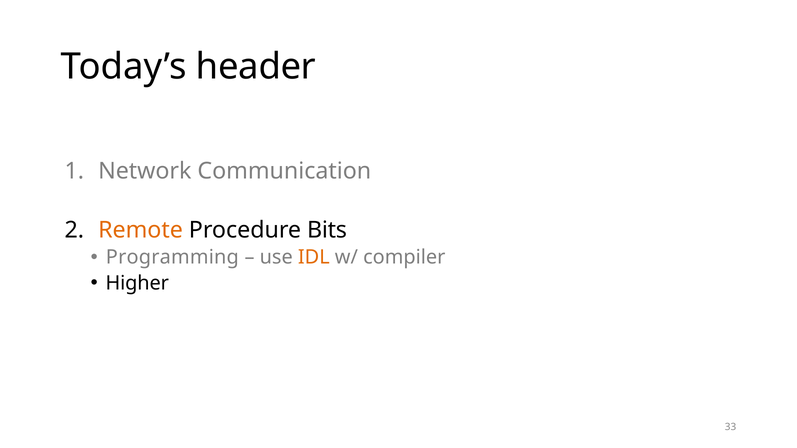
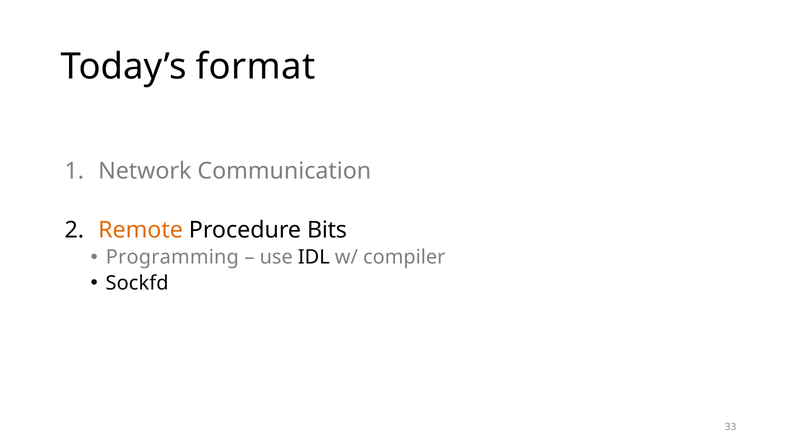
header: header -> format
IDL colour: orange -> black
Higher: Higher -> Sockfd
